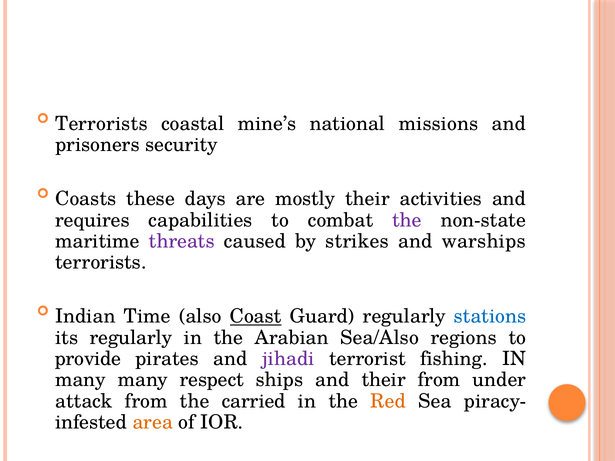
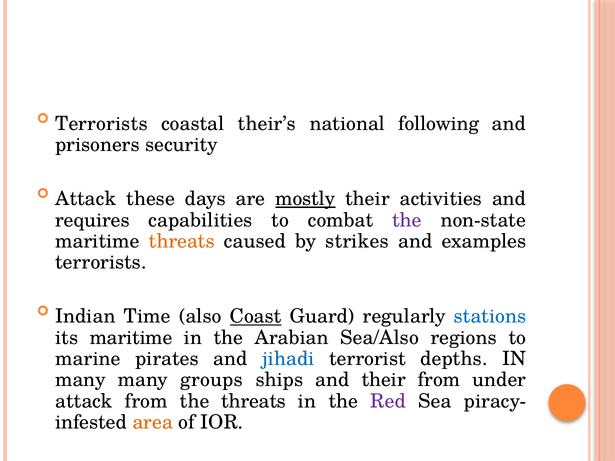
mine’s: mine’s -> their’s
missions: missions -> following
Coasts at (86, 199): Coasts -> Attack
mostly underline: none -> present
threats at (182, 241) colour: purple -> orange
warships: warships -> examples
its regularly: regularly -> maritime
provide: provide -> marine
jihadi colour: purple -> blue
fishing: fishing -> depths
respect: respect -> groups
the carried: carried -> threats
Red colour: orange -> purple
